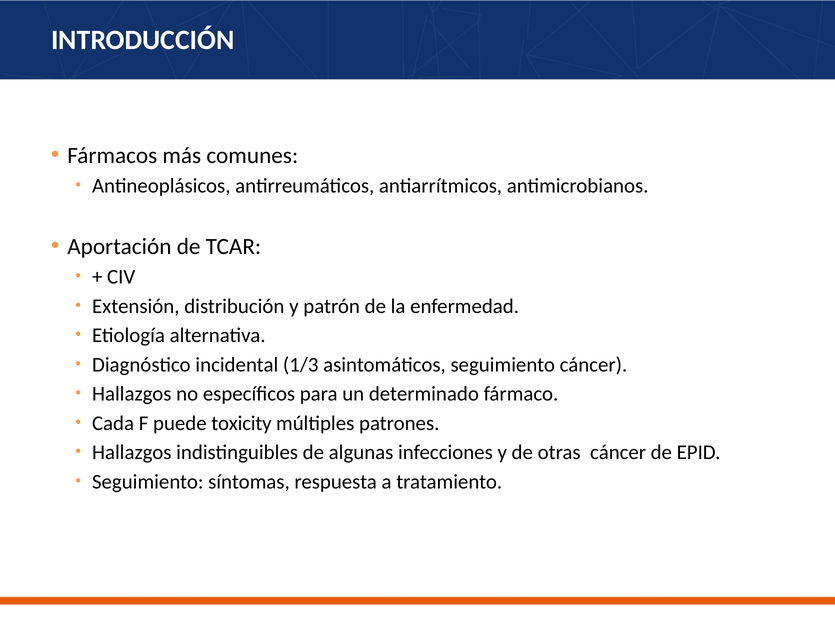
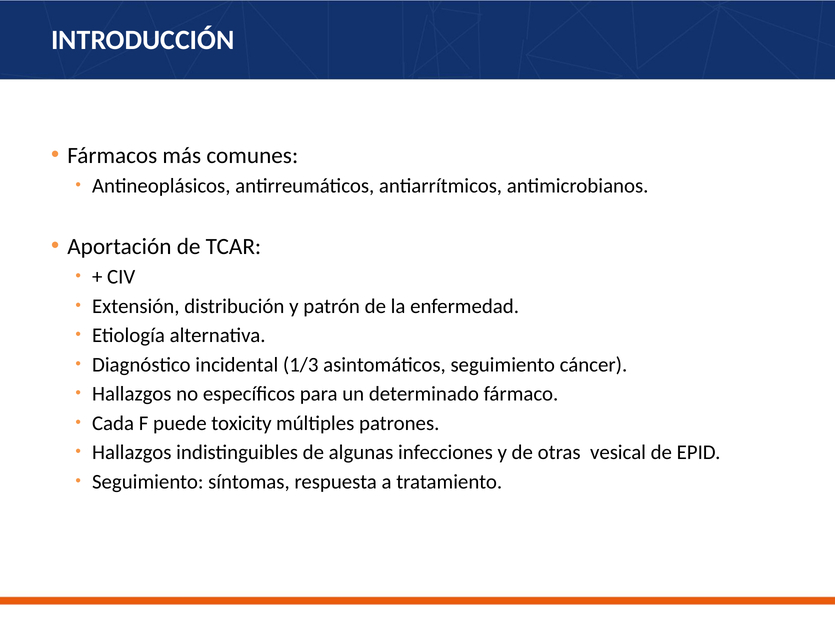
otras cáncer: cáncer -> vesical
